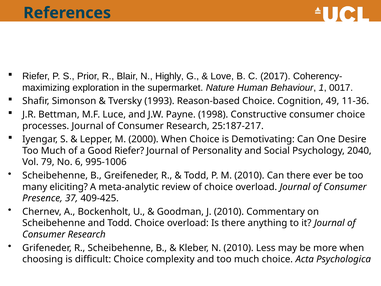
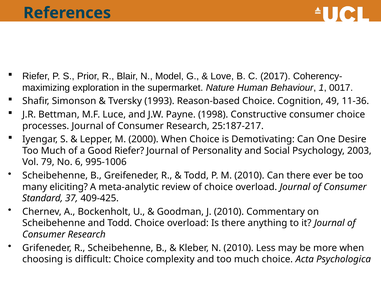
Highly: Highly -> Model
2040: 2040 -> 2003
Presence: Presence -> Standard
